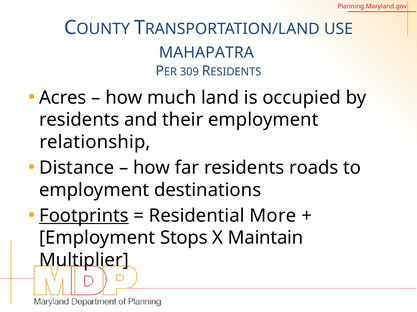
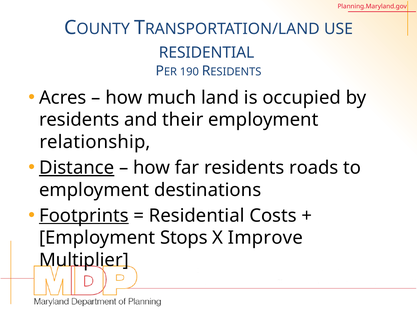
MAHAPATRA at (206, 53): MAHAPATRA -> RESIDENTIAL
309: 309 -> 190
Distance underline: none -> present
More: More -> Costs
Maintain: Maintain -> Improve
